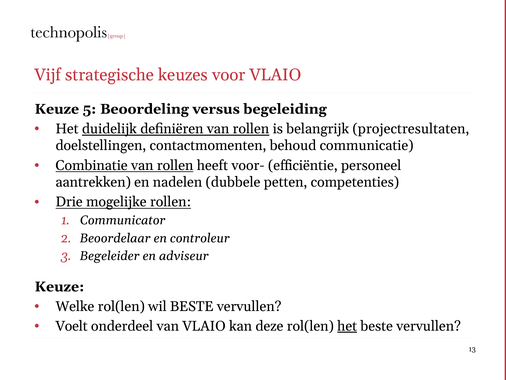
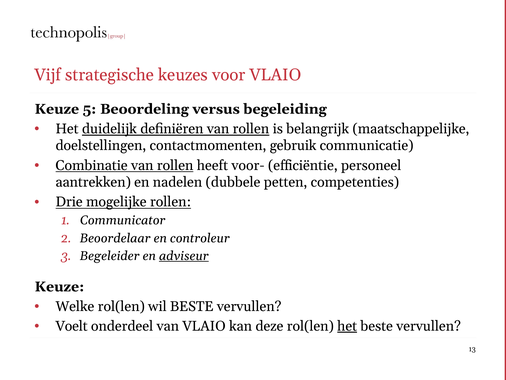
projectresultaten: projectresultaten -> maatschappelijke
behoud: behoud -> gebruik
adviseur underline: none -> present
